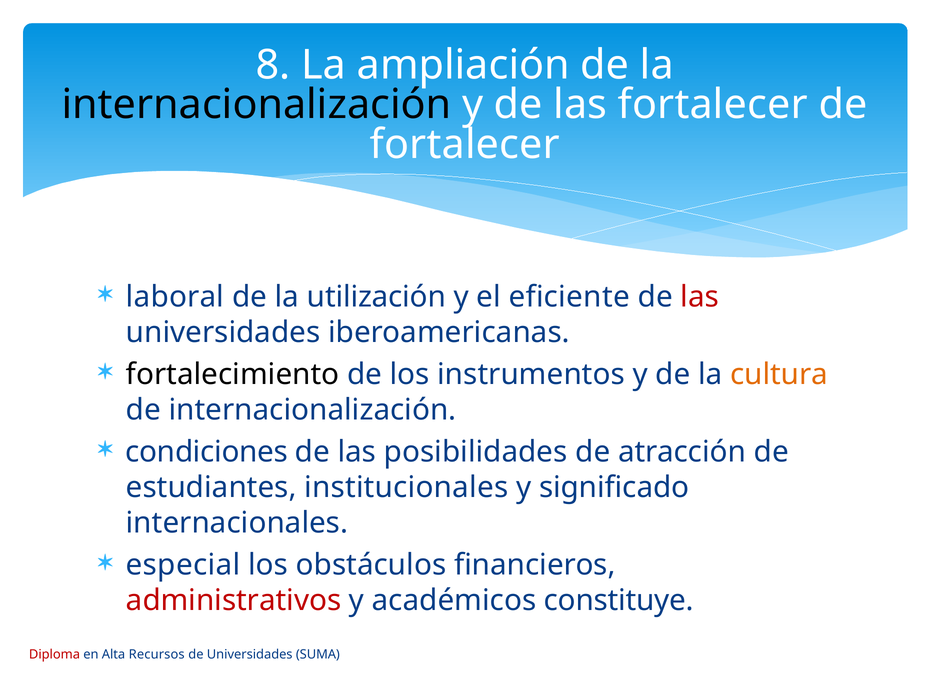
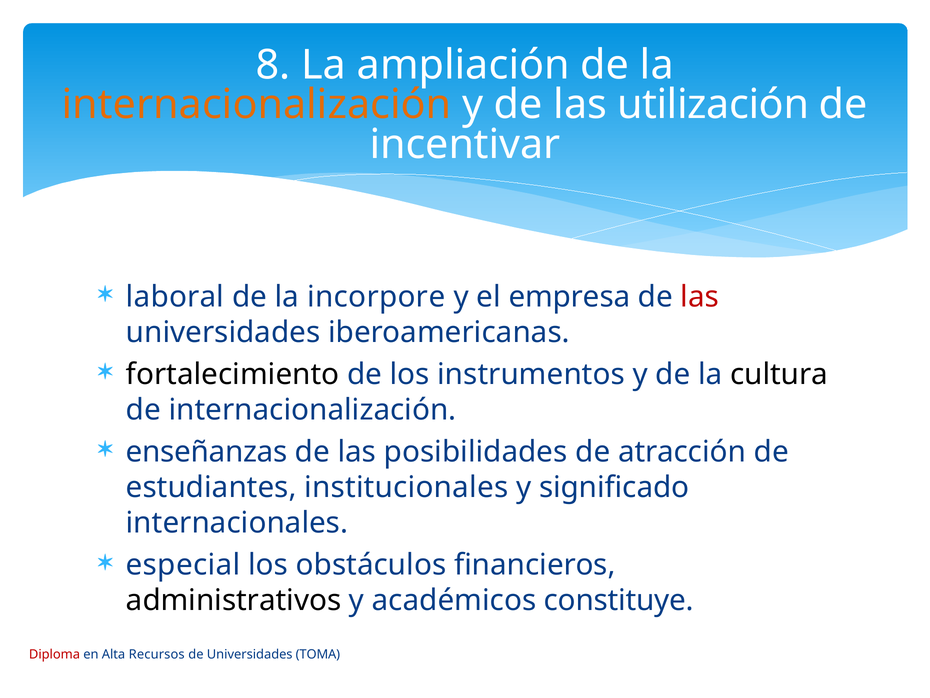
internacionalización at (257, 105) colour: black -> orange
las fortalecer: fortalecer -> utilización
fortalecer at (465, 144): fortalecer -> incentivar
utilización: utilización -> incorpore
eficiente: eficiente -> empresa
cultura colour: orange -> black
condiciones: condiciones -> enseñanzas
administrativos colour: red -> black
SUMA: SUMA -> TOMA
